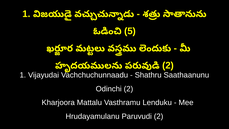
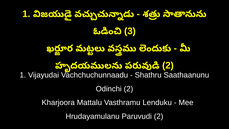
5 at (130, 31): 5 -> 3
